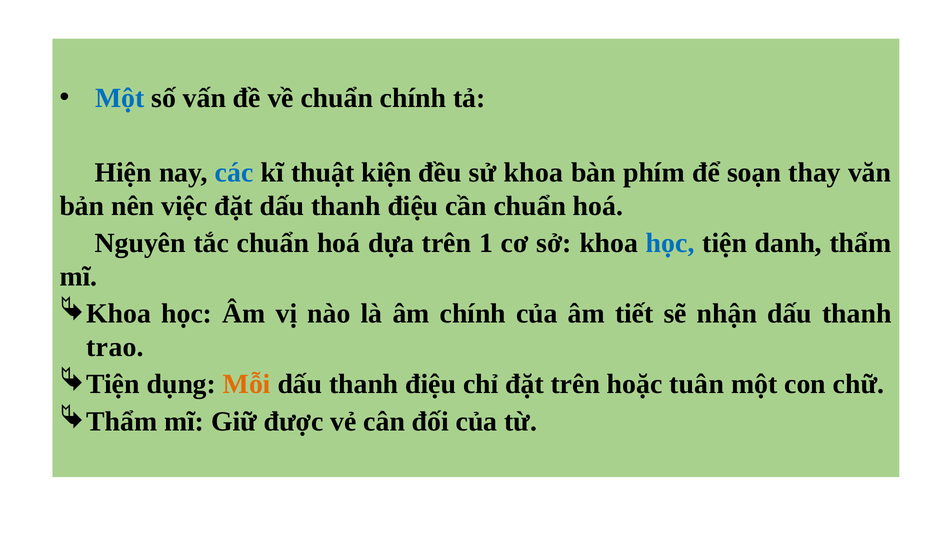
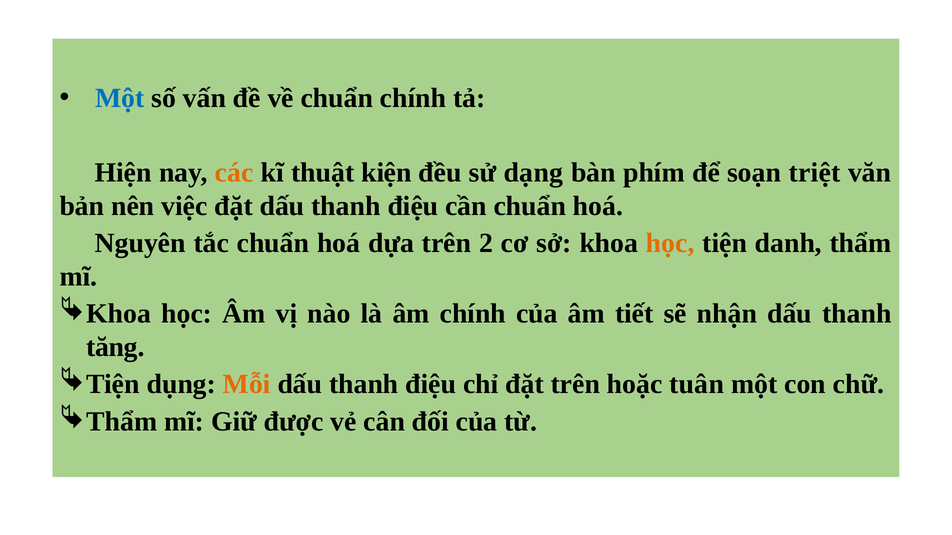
các colour: blue -> orange
sử khoa: khoa -> dạng
thay: thay -> triệt
1: 1 -> 2
học at (670, 243) colour: blue -> orange
trao: trao -> tăng
